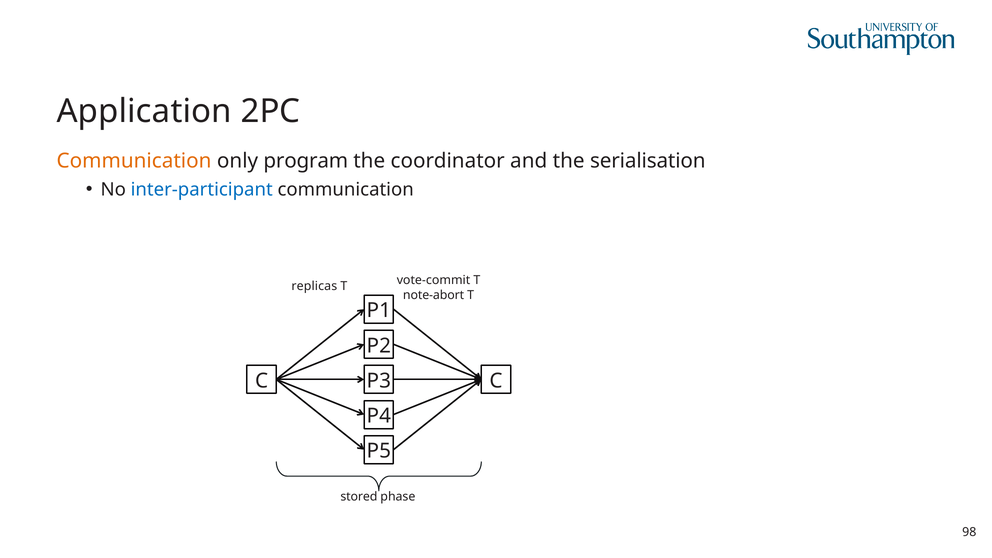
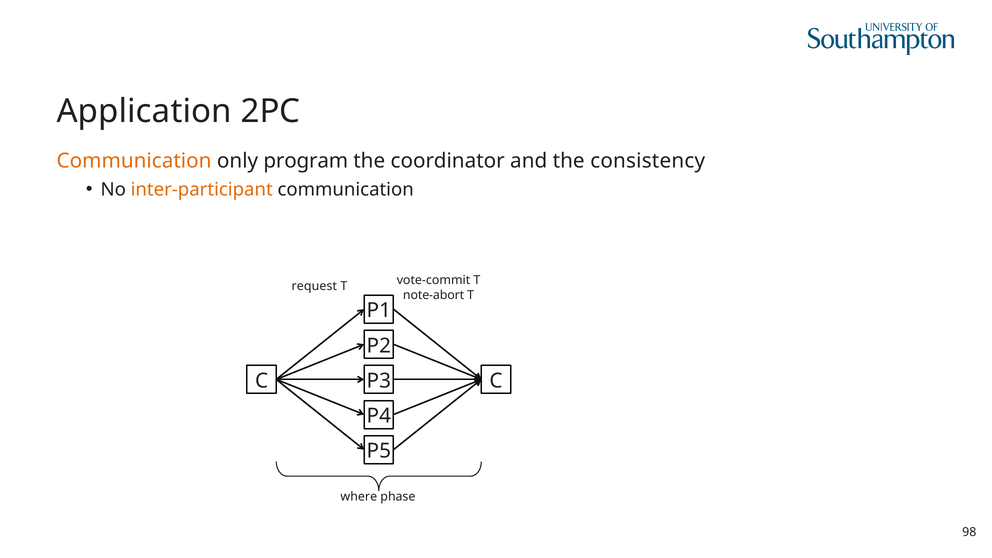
serialisation: serialisation -> consistency
inter-participant colour: blue -> orange
replicas: replicas -> request
stored: stored -> where
